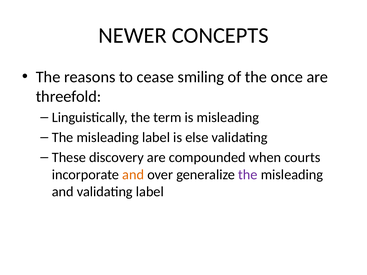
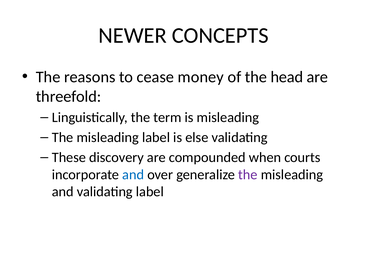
smiling: smiling -> money
once: once -> head
and at (133, 175) colour: orange -> blue
